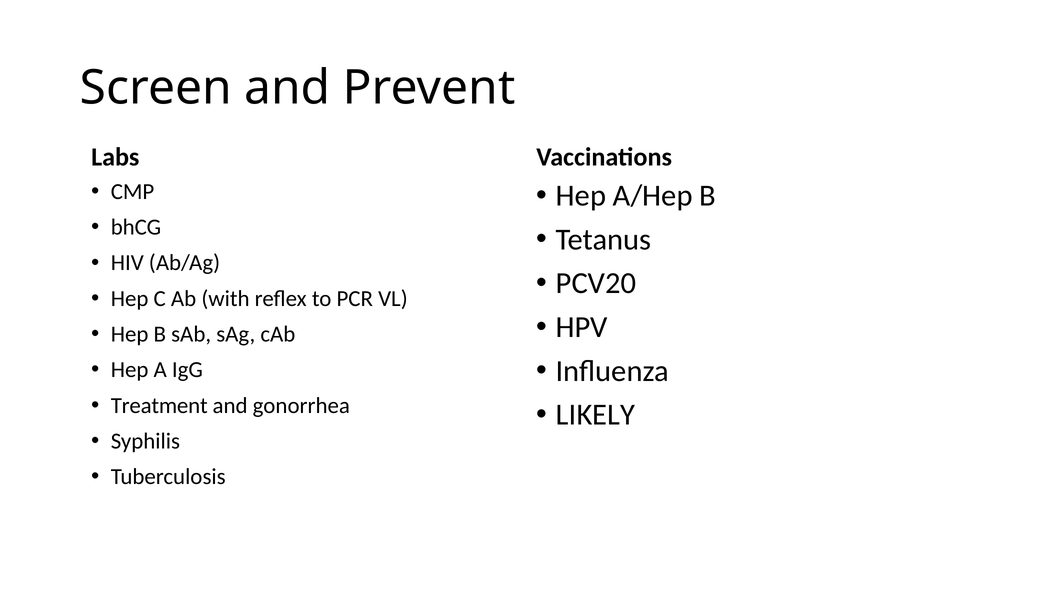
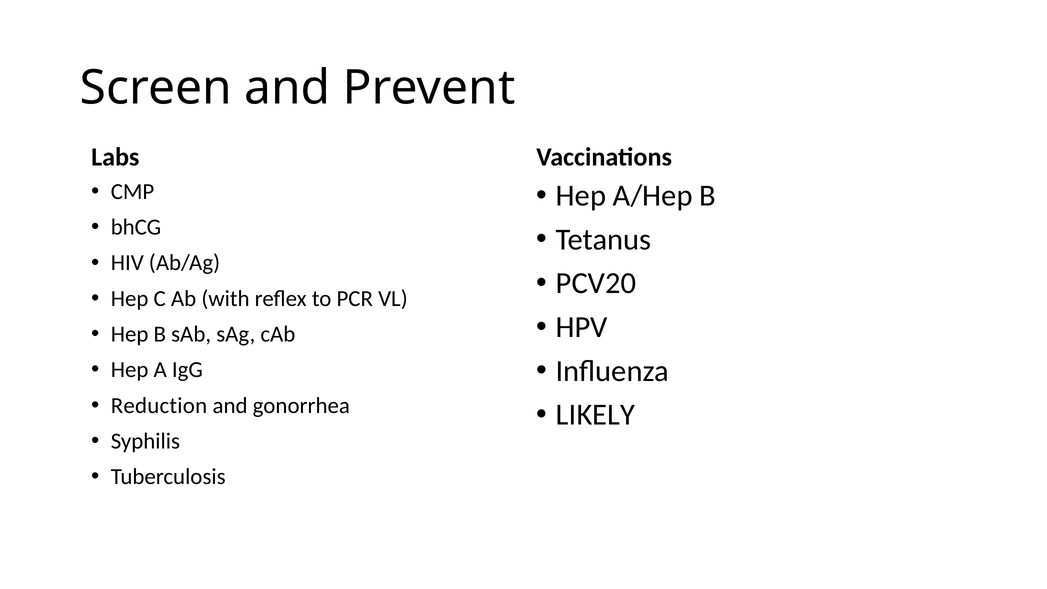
Treatment: Treatment -> Reduction
